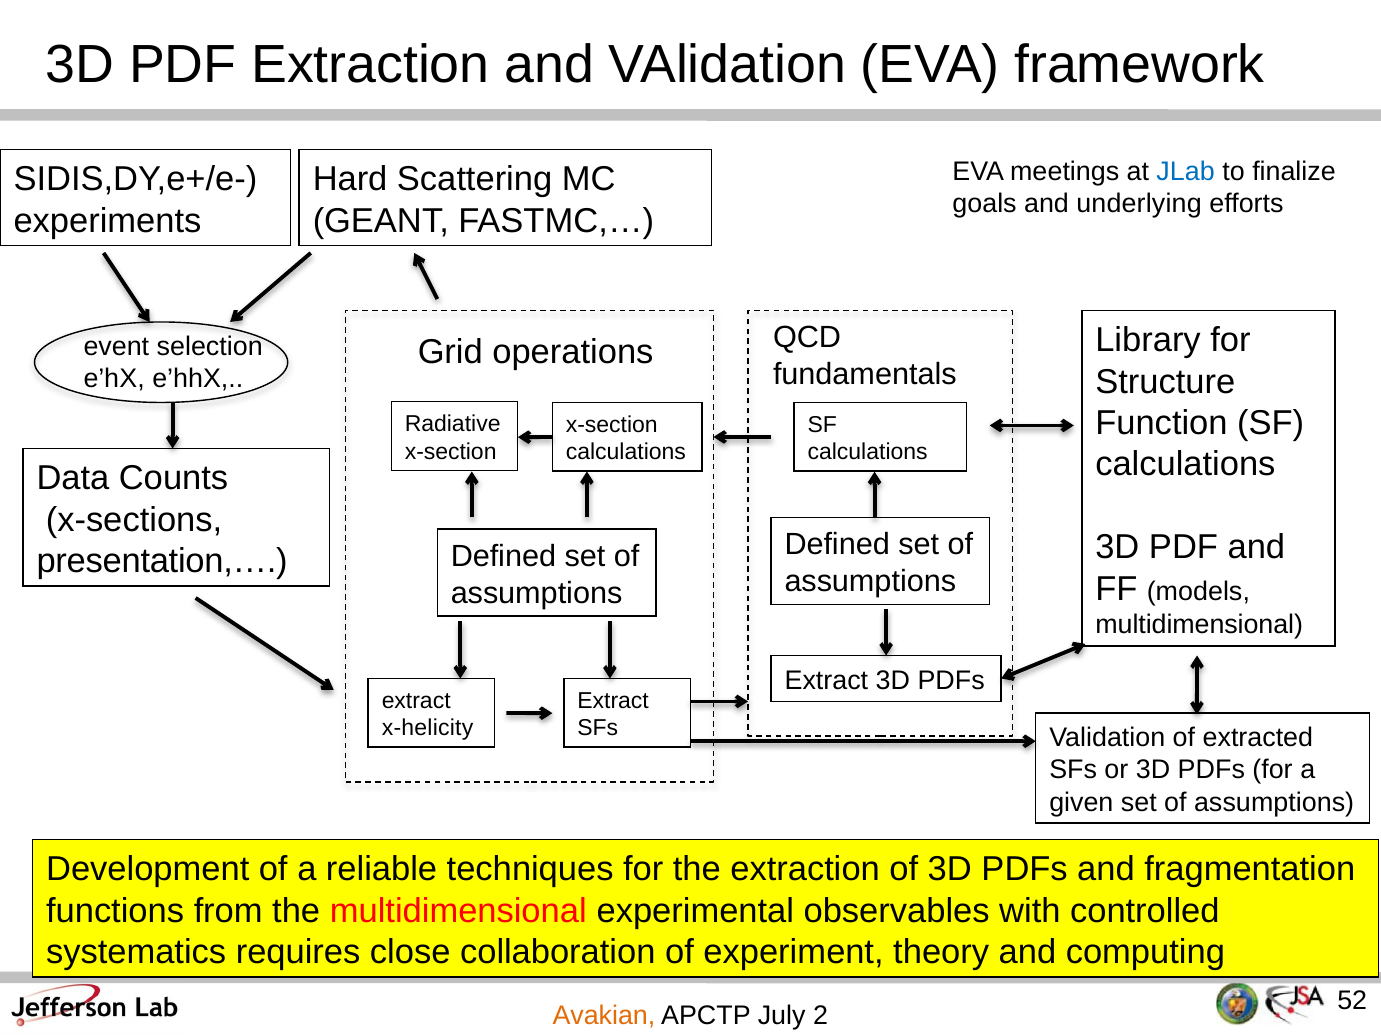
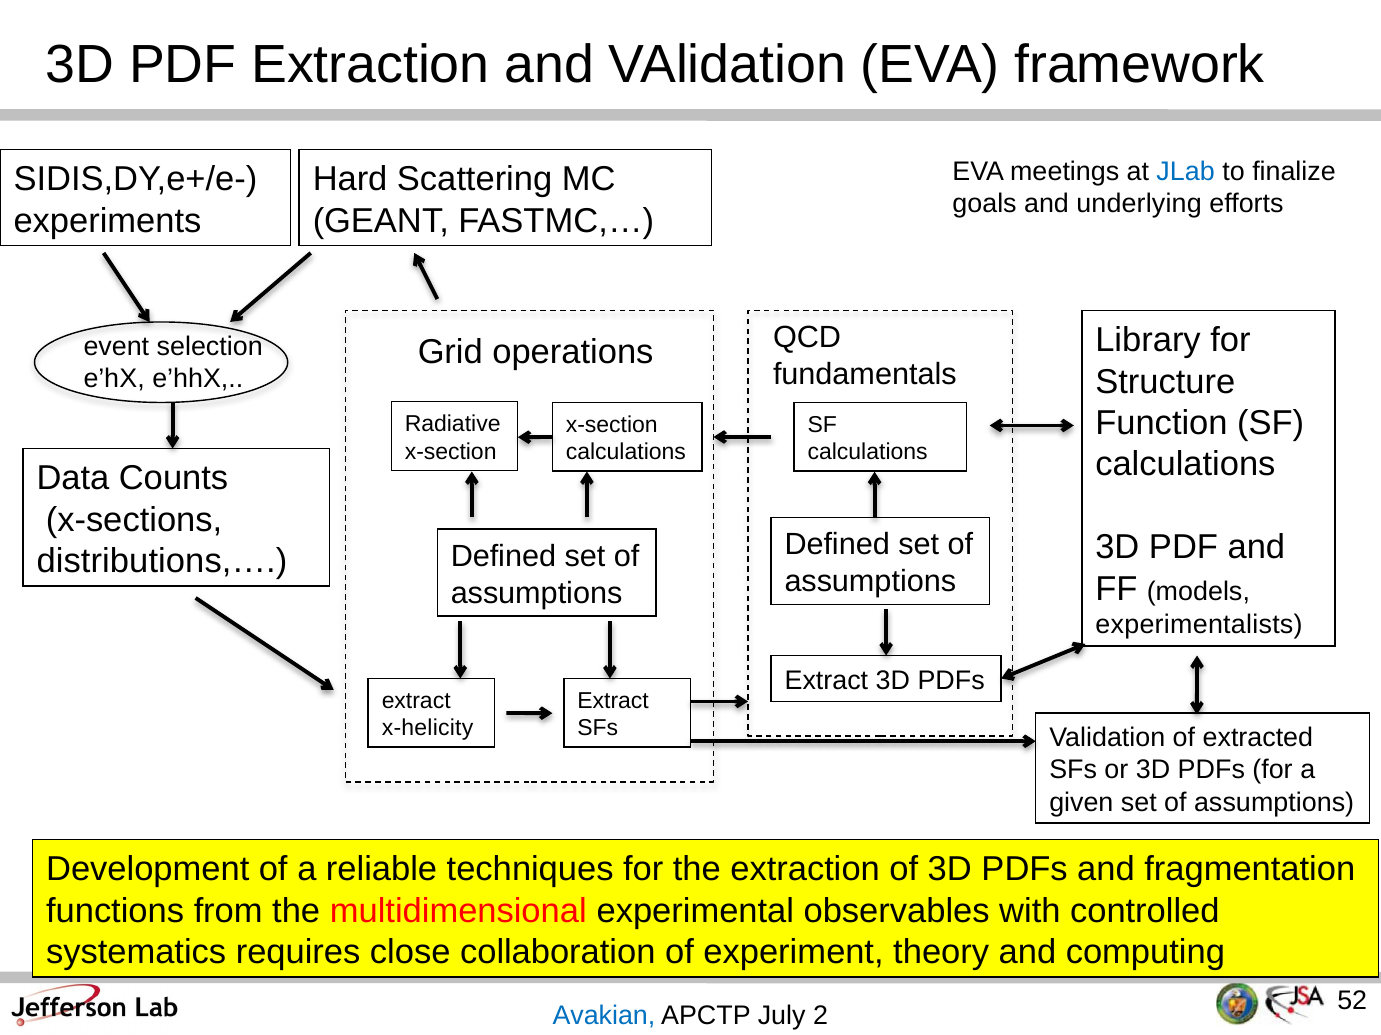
presentation,…: presentation,… -> distributions,…
multidimensional at (1199, 626): multidimensional -> experimentalists
Avakian colour: orange -> blue
